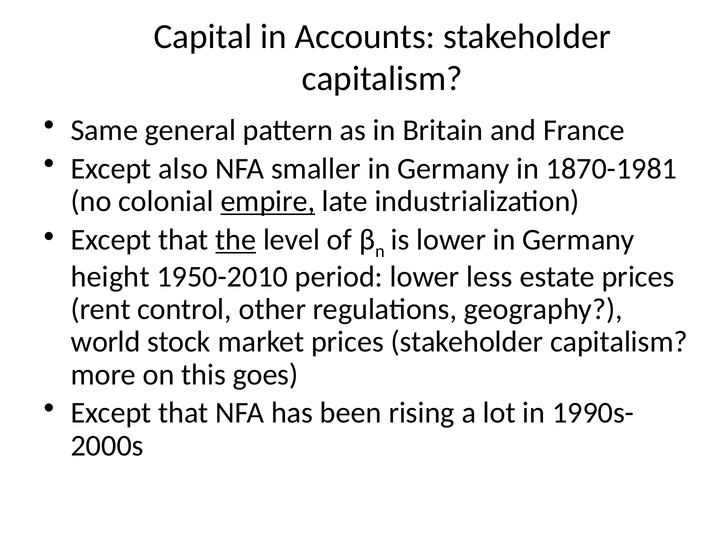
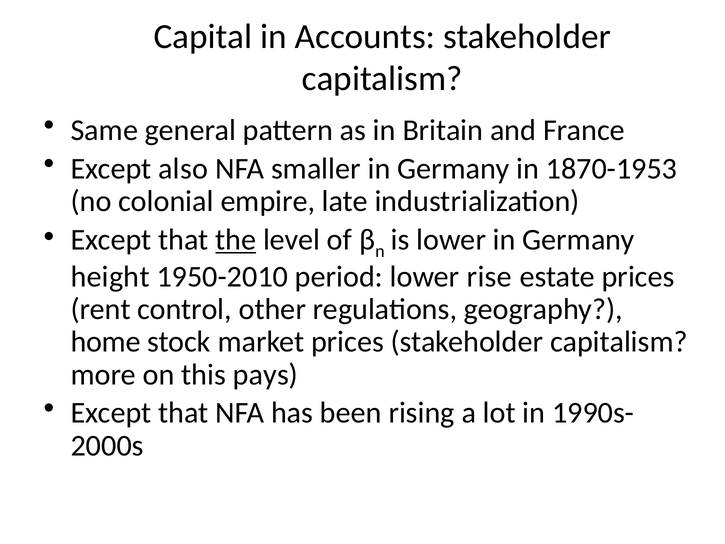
1870-1981: 1870-1981 -> 1870-1953
empire underline: present -> none
less: less -> rise
world: world -> home
goes: goes -> pays
